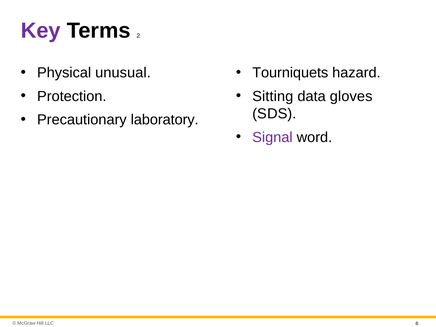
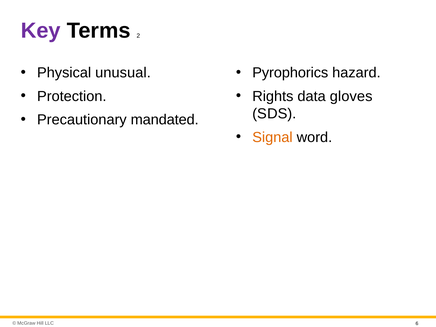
Tourniquets: Tourniquets -> Pyrophorics
Sitting: Sitting -> Rights
laboratory: laboratory -> mandated
Signal colour: purple -> orange
